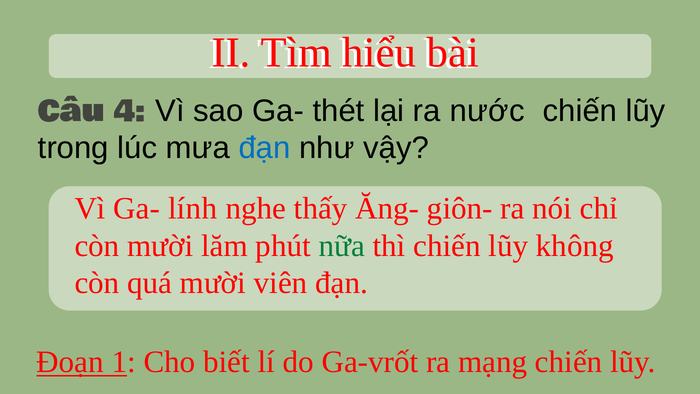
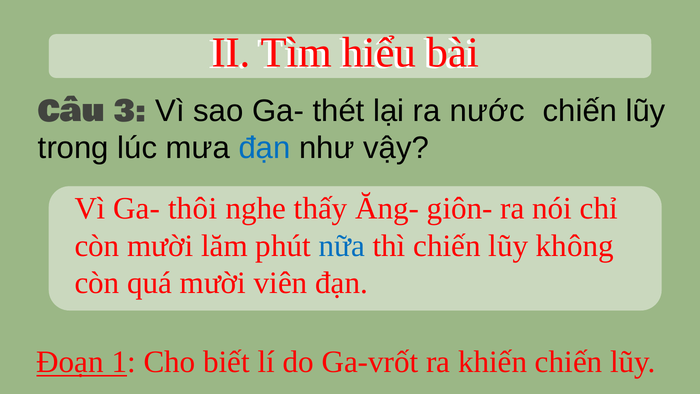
4: 4 -> 3
lính: lính -> thôi
nữa colour: green -> blue
mạng: mạng -> khiến
